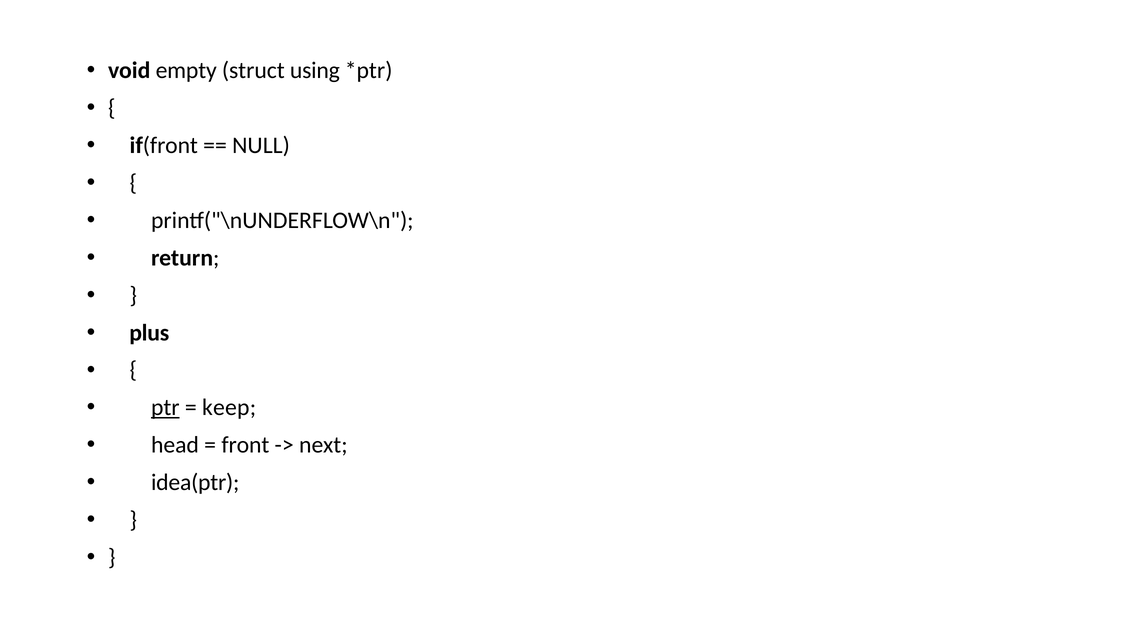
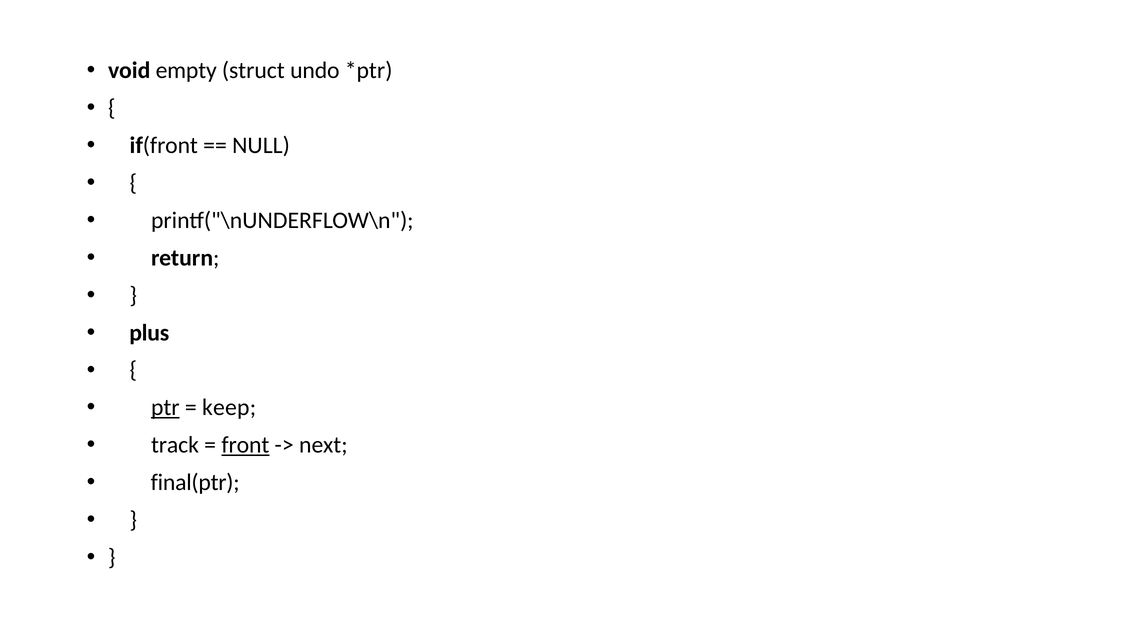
using: using -> undo
head: head -> track
front underline: none -> present
idea(ptr: idea(ptr -> final(ptr
